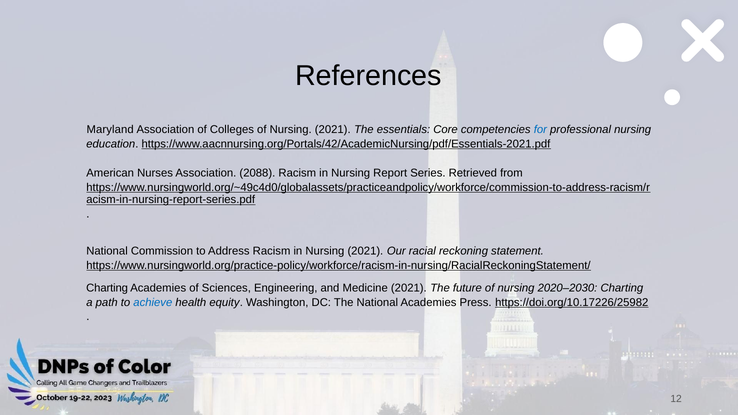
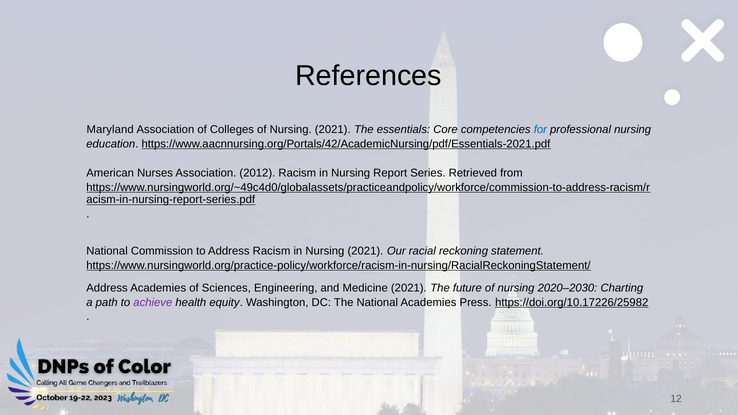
2088: 2088 -> 2012
Charting at (107, 288): Charting -> Address
achieve colour: blue -> purple
